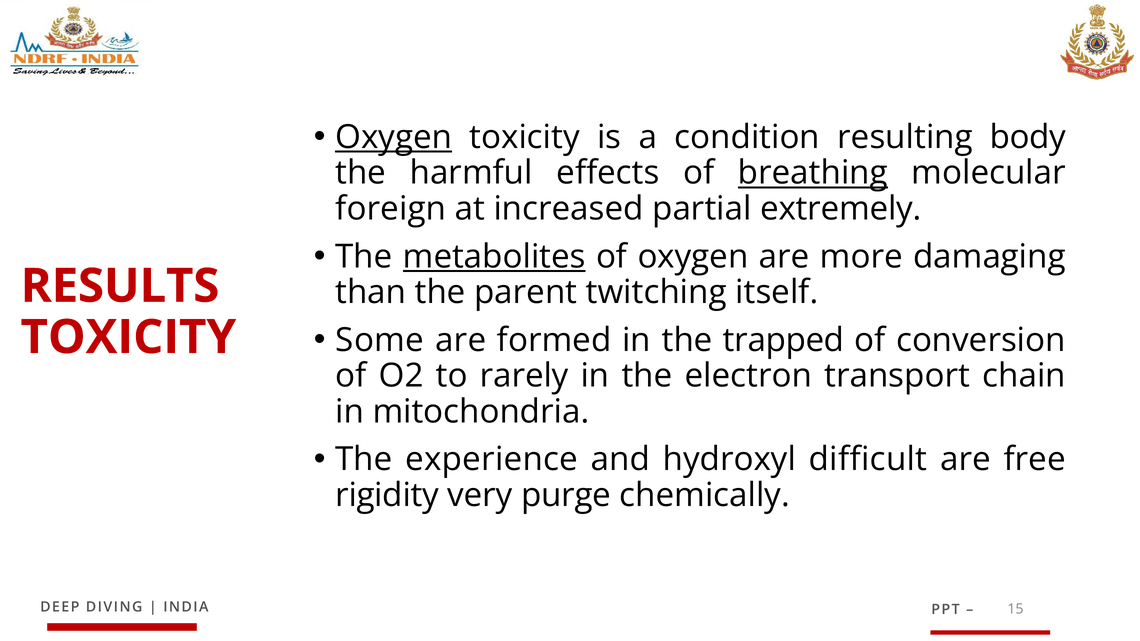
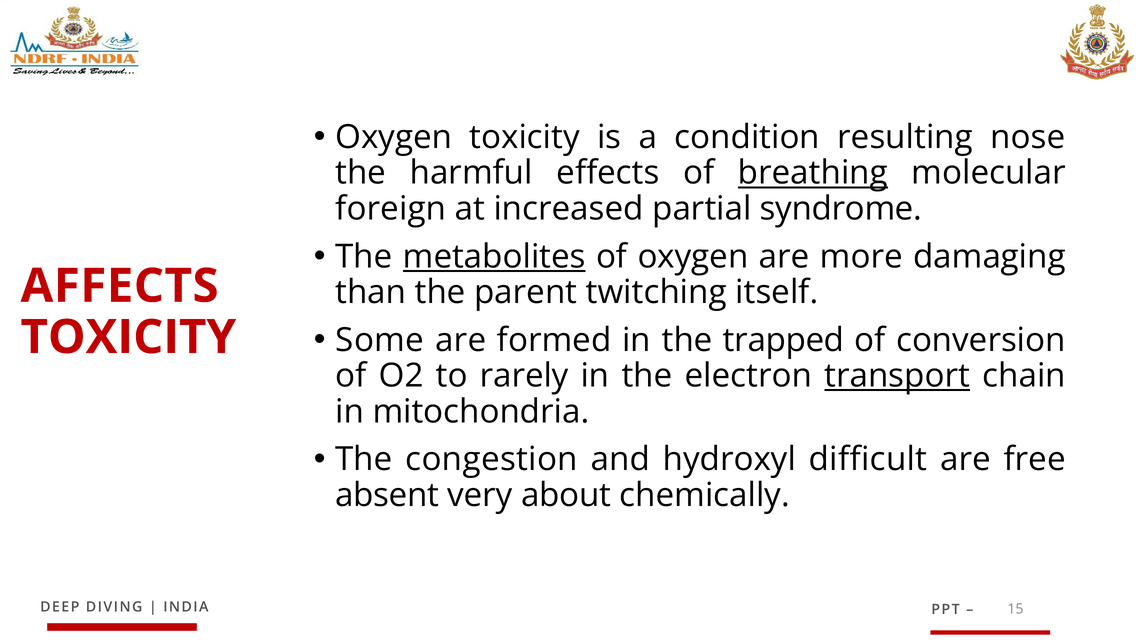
Oxygen at (394, 137) underline: present -> none
body: body -> nose
extremely: extremely -> syndrome
RESULTS: RESULTS -> AFFECTS
transport underline: none -> present
experience: experience -> congestion
rigidity: rigidity -> absent
purge: purge -> about
